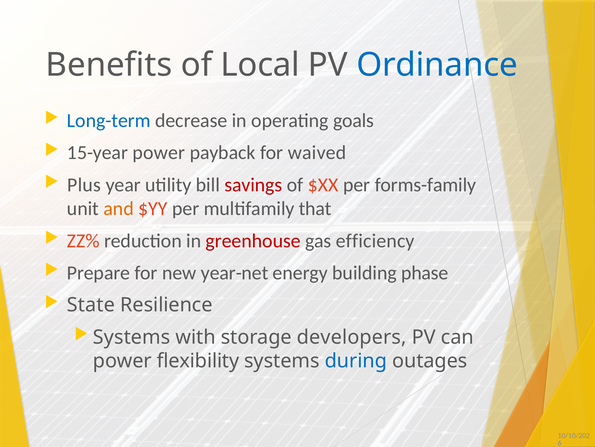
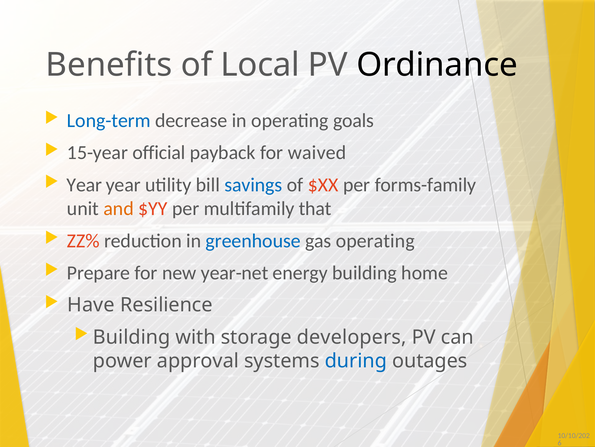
Ordinance colour: blue -> black
15-year power: power -> official
Plus at (84, 185): Plus -> Year
savings colour: red -> blue
greenhouse colour: red -> blue
gas efficiency: efficiency -> operating
phase: phase -> home
State: State -> Have
Systems at (132, 337): Systems -> Building
flexibility: flexibility -> approval
